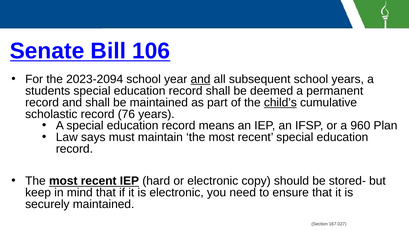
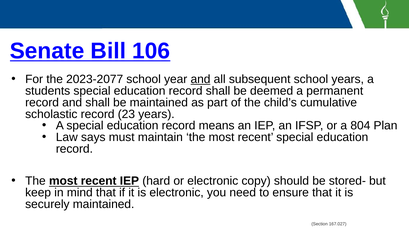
2023-2094: 2023-2094 -> 2023-2077
child’s underline: present -> none
76: 76 -> 23
960: 960 -> 804
